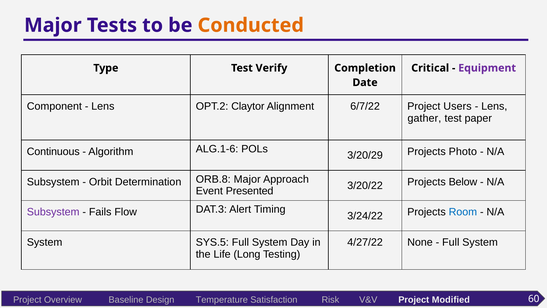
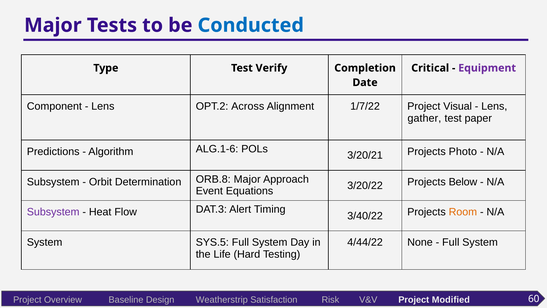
Conducted colour: orange -> blue
Claytor: Claytor -> Across
6/7/22: 6/7/22 -> 1/7/22
Users: Users -> Visual
Continuous: Continuous -> Predictions
3/20/29: 3/20/29 -> 3/20/21
Presented: Presented -> Equations
Fails: Fails -> Heat
3/24/22: 3/24/22 -> 3/40/22
Room colour: blue -> orange
4/27/22: 4/27/22 -> 4/44/22
Long: Long -> Hard
Temperature: Temperature -> Weatherstrip
